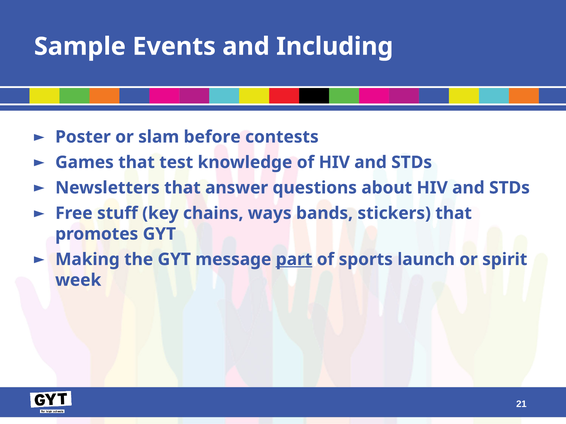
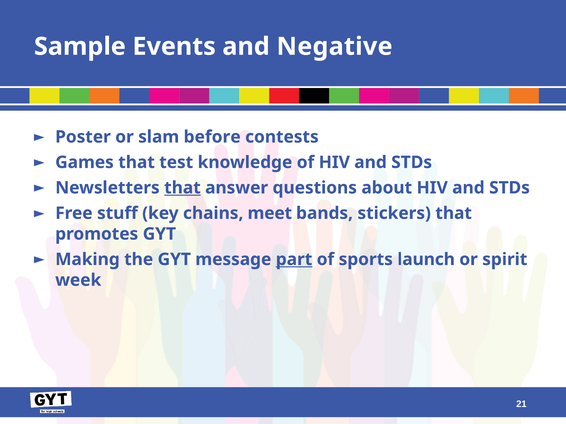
Including: Including -> Negative
that at (182, 188) underline: none -> present
ways: ways -> meet
